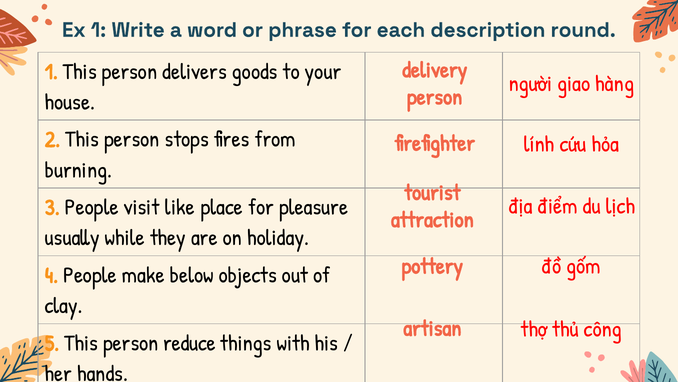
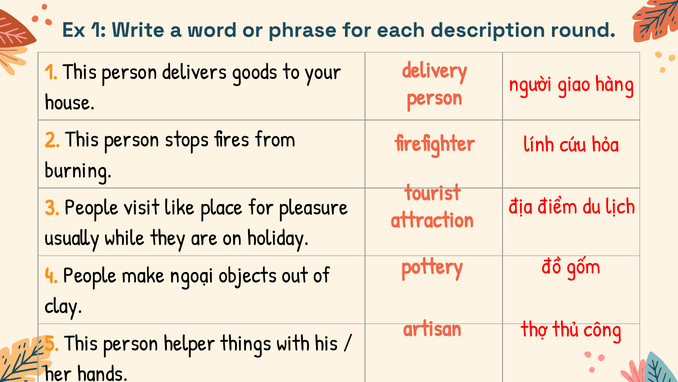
below: below -> ngoại
reduce: reduce -> helper
